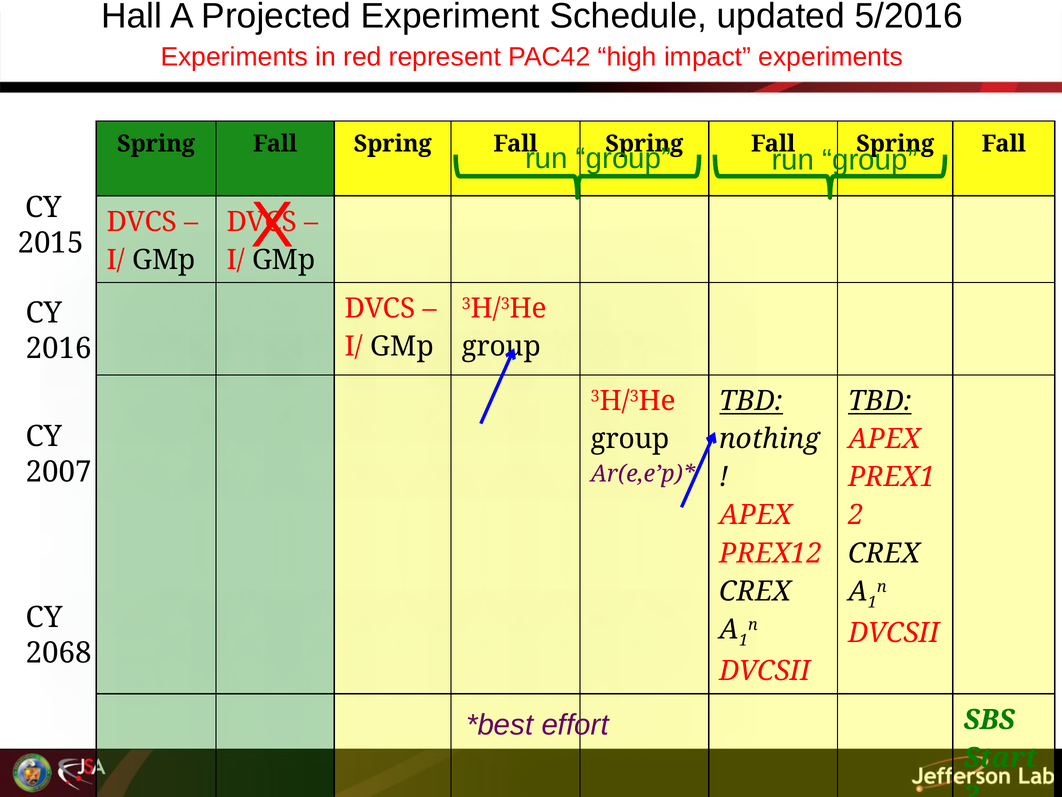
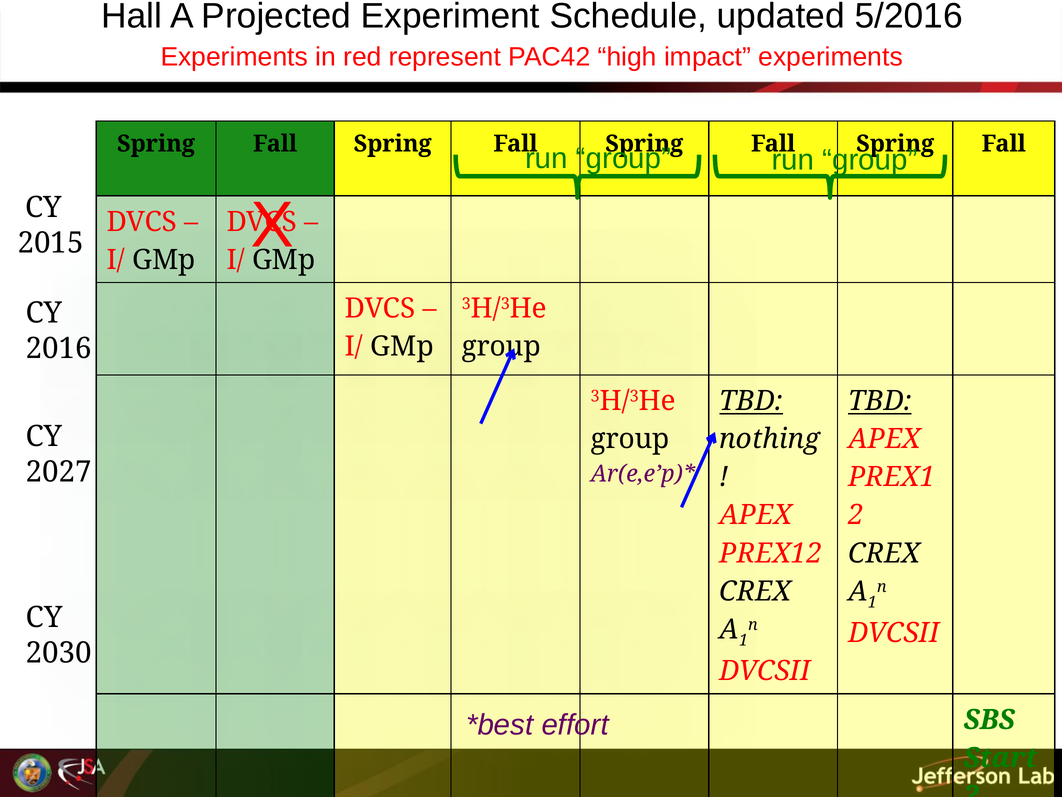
2007: 2007 -> 2027
2068: 2068 -> 2030
